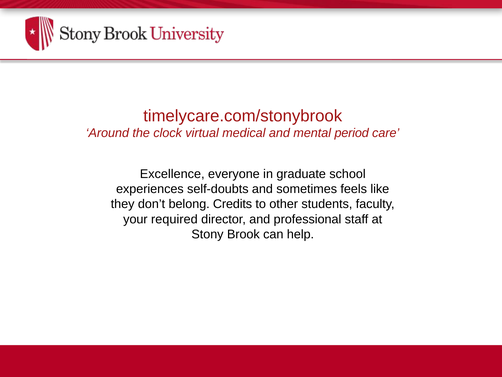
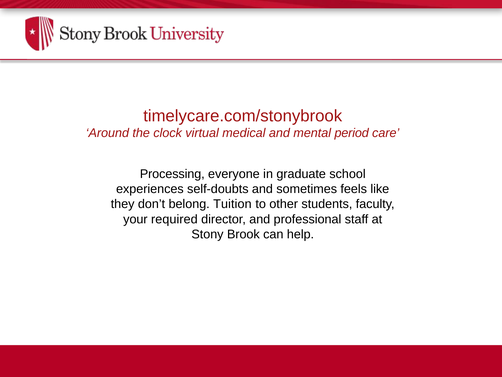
Excellence: Excellence -> Processing
Credits: Credits -> Tuition
